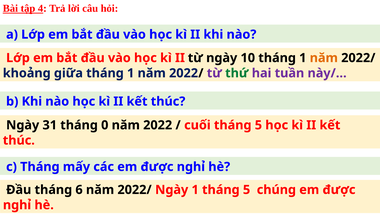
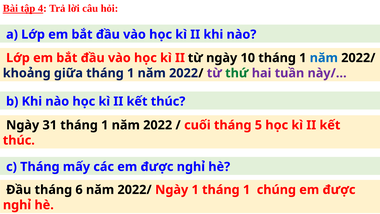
năm at (324, 58) colour: orange -> blue
31 tháng 0: 0 -> 1
1 tháng 5: 5 -> 1
